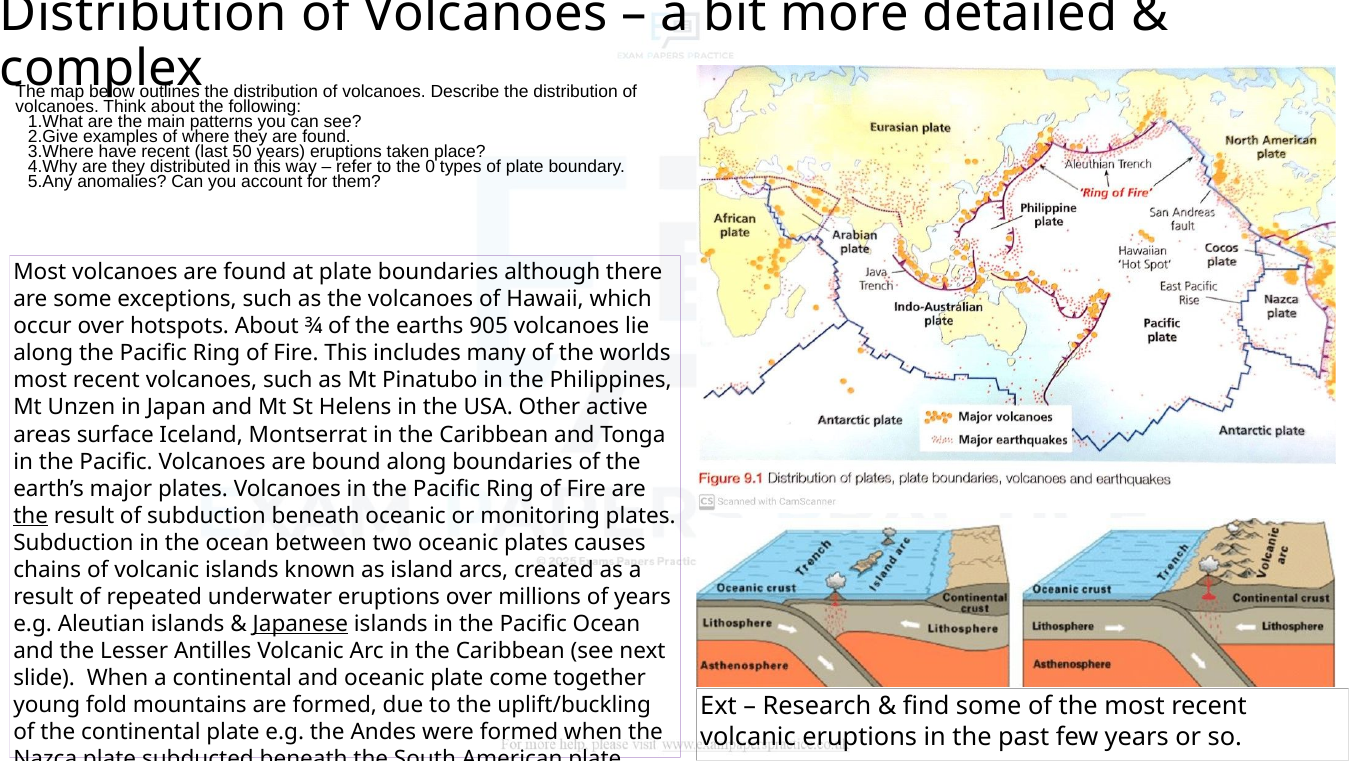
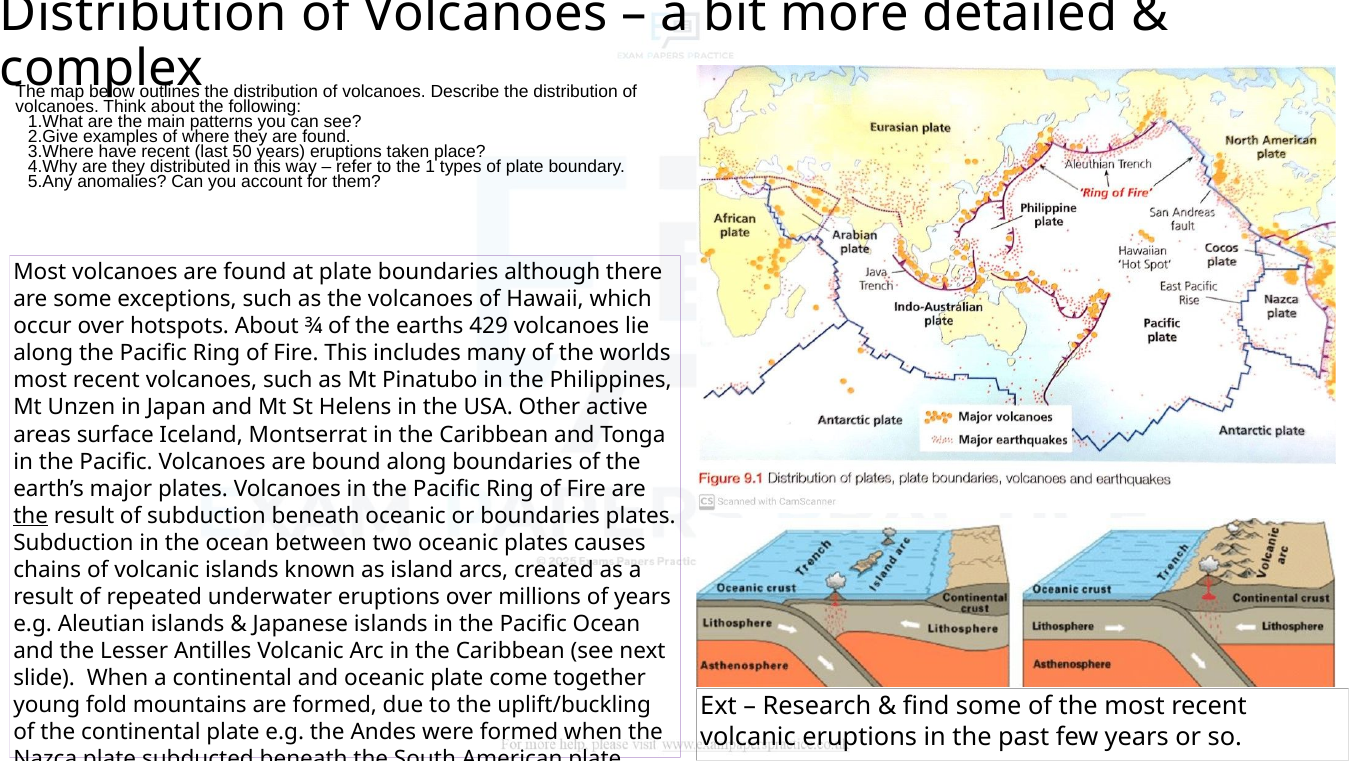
0: 0 -> 1
905: 905 -> 429
or monitoring: monitoring -> boundaries
Japanese underline: present -> none
